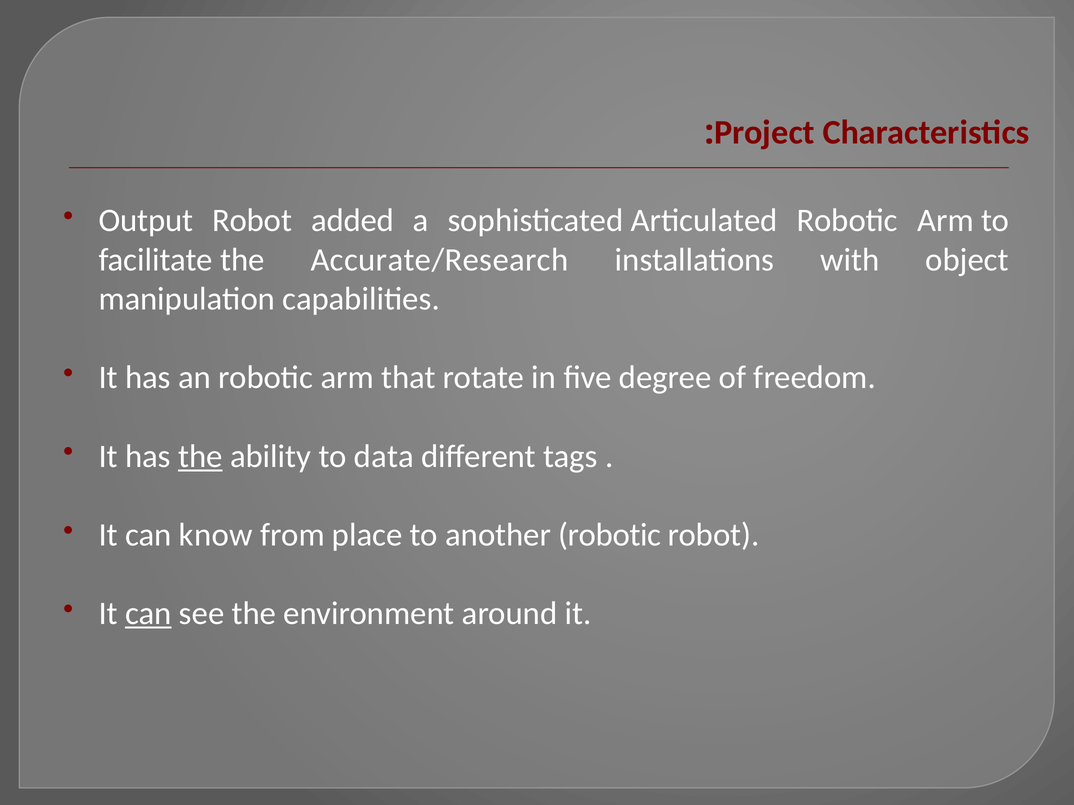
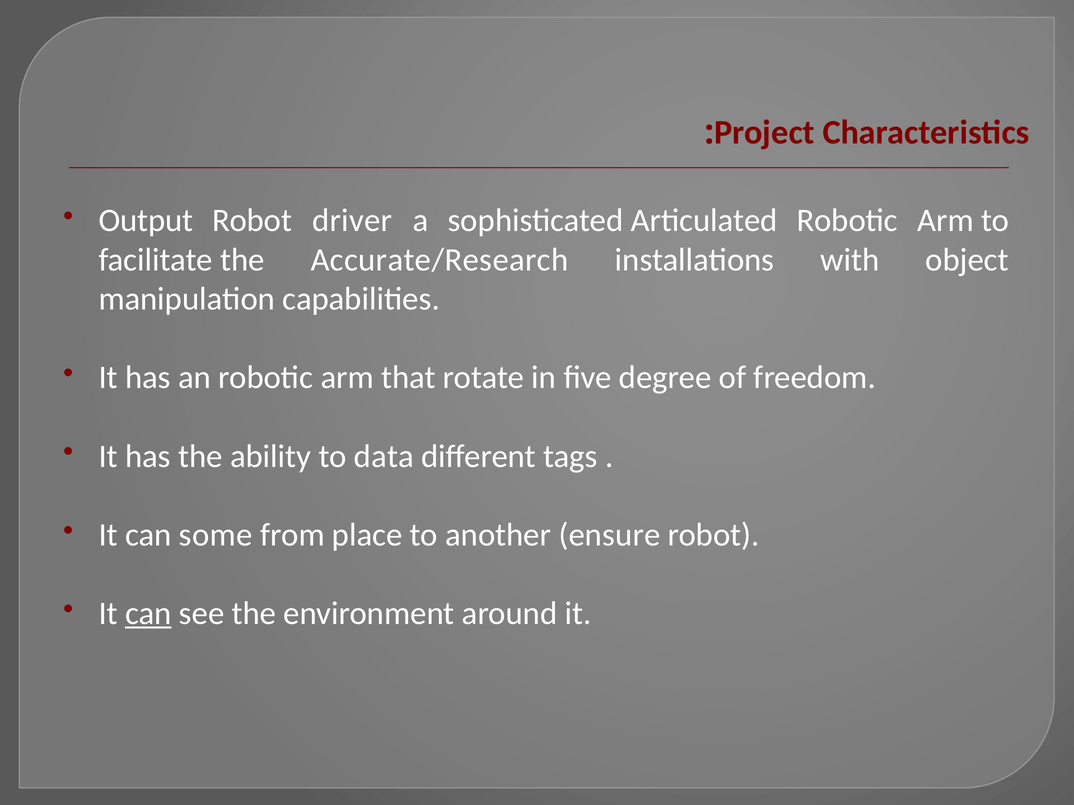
added: added -> driver
the at (200, 457) underline: present -> none
know: know -> some
another robotic: robotic -> ensure
